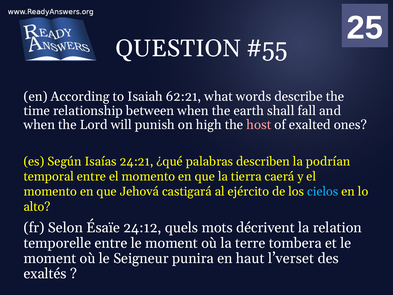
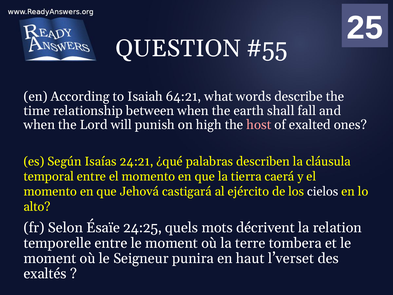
62:21: 62:21 -> 64:21
podrían: podrían -> cláusula
cielos colour: light blue -> white
24:12: 24:12 -> 24:25
